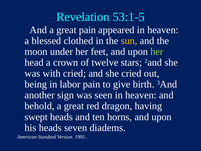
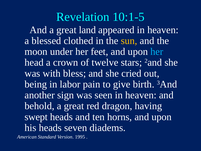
53:1-5: 53:1-5 -> 10:1-5
great pain: pain -> land
her at (157, 52) colour: light green -> light blue
with cried: cried -> bless
